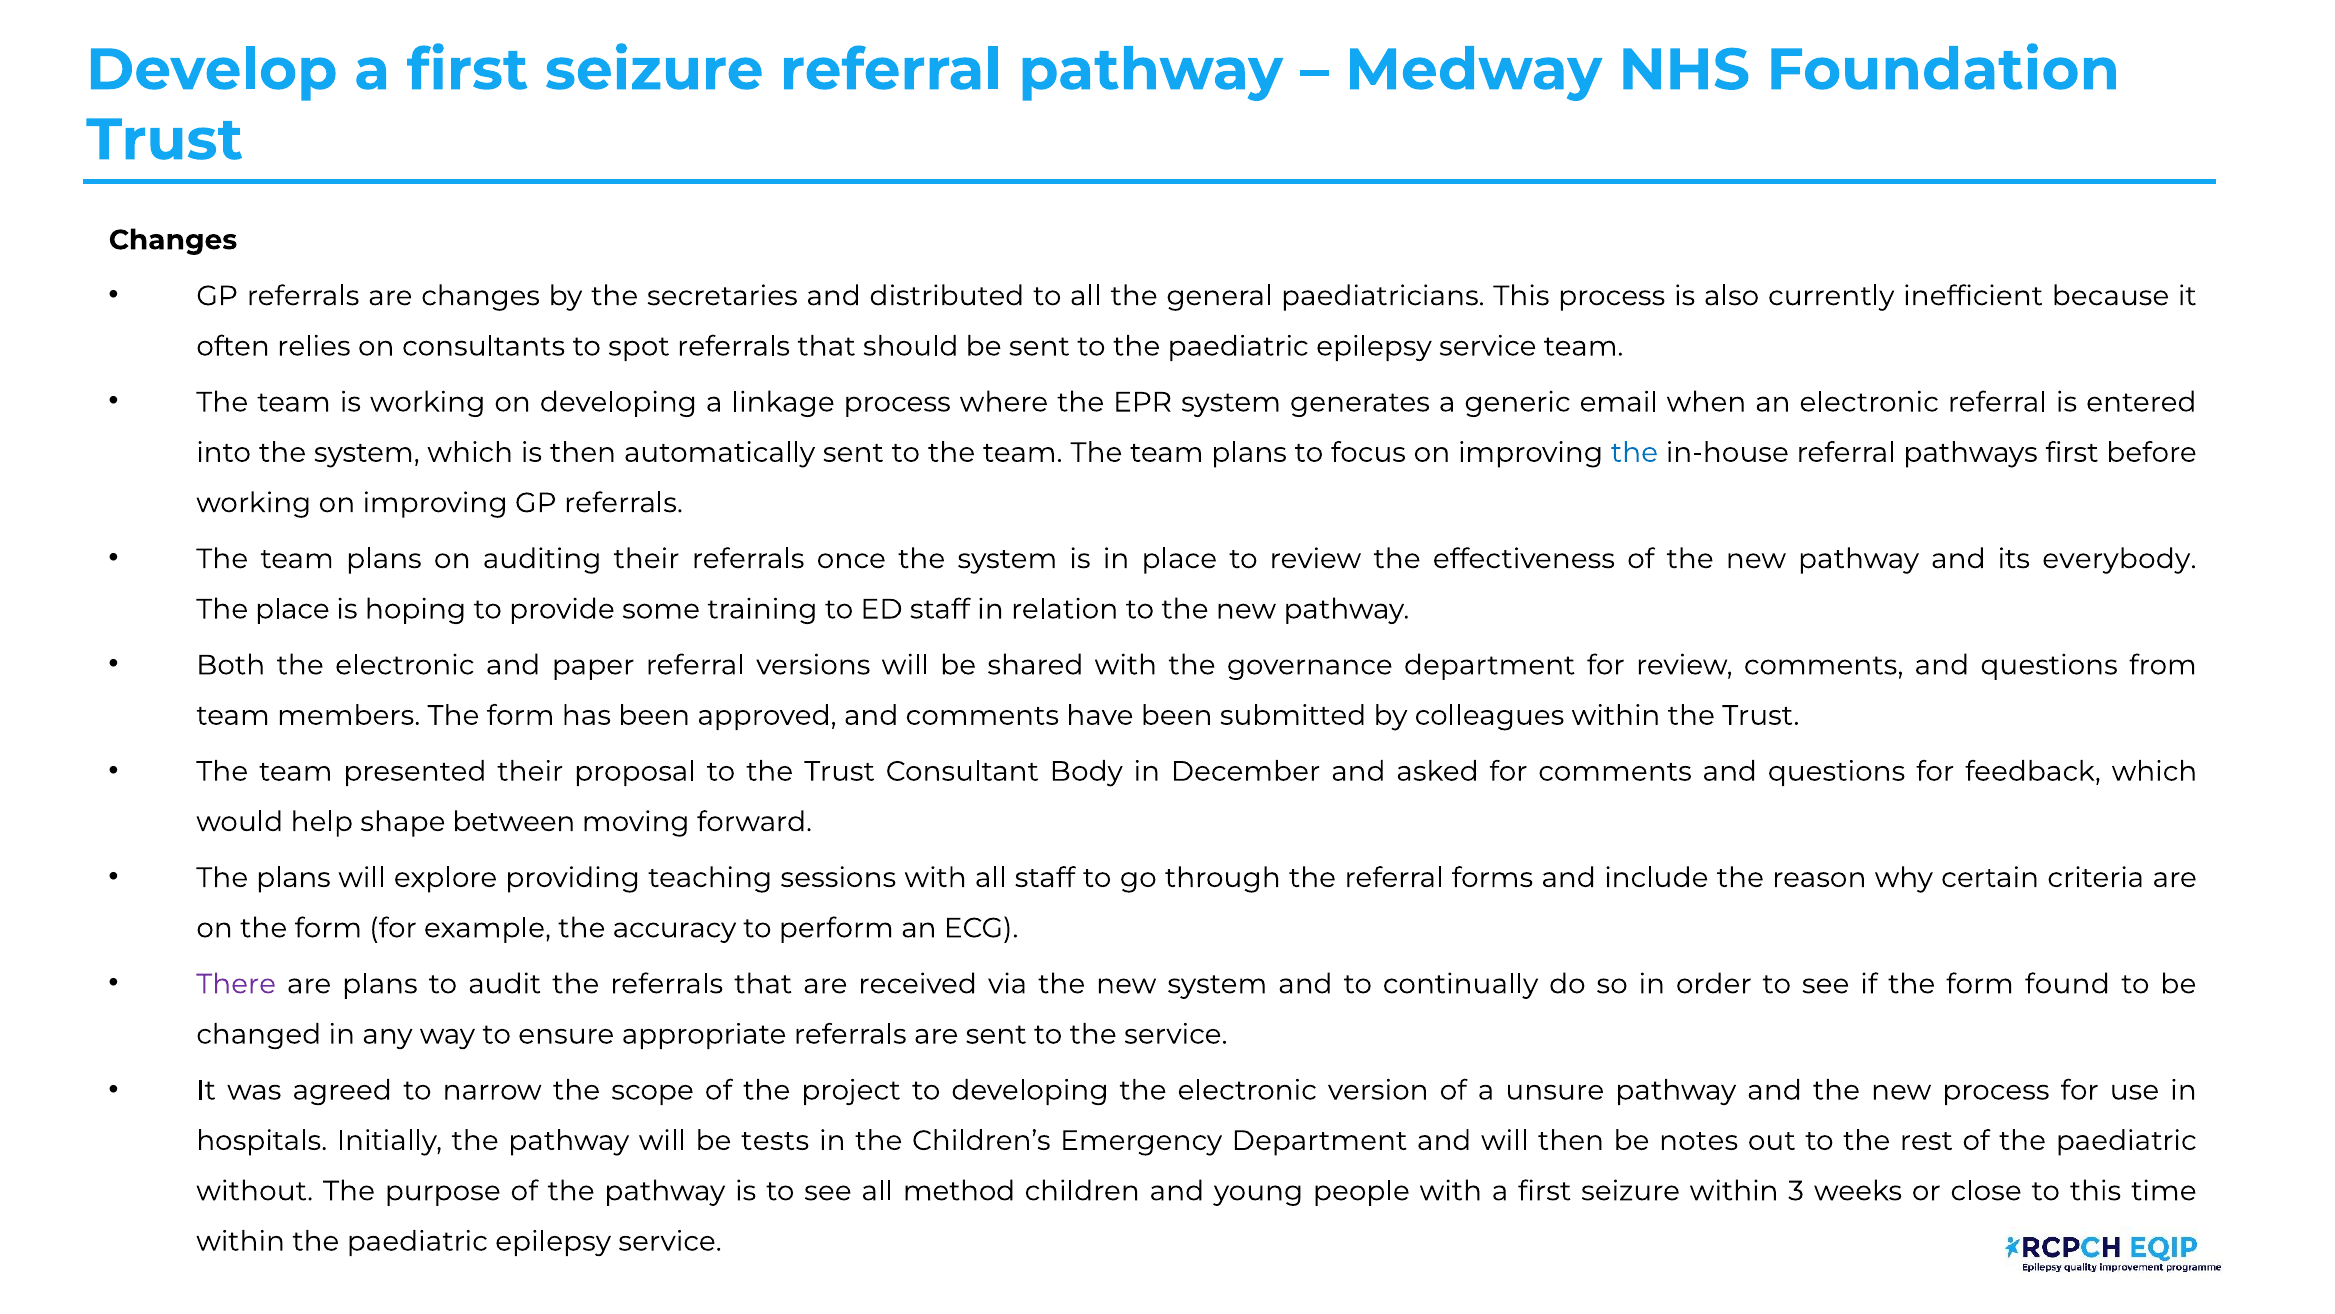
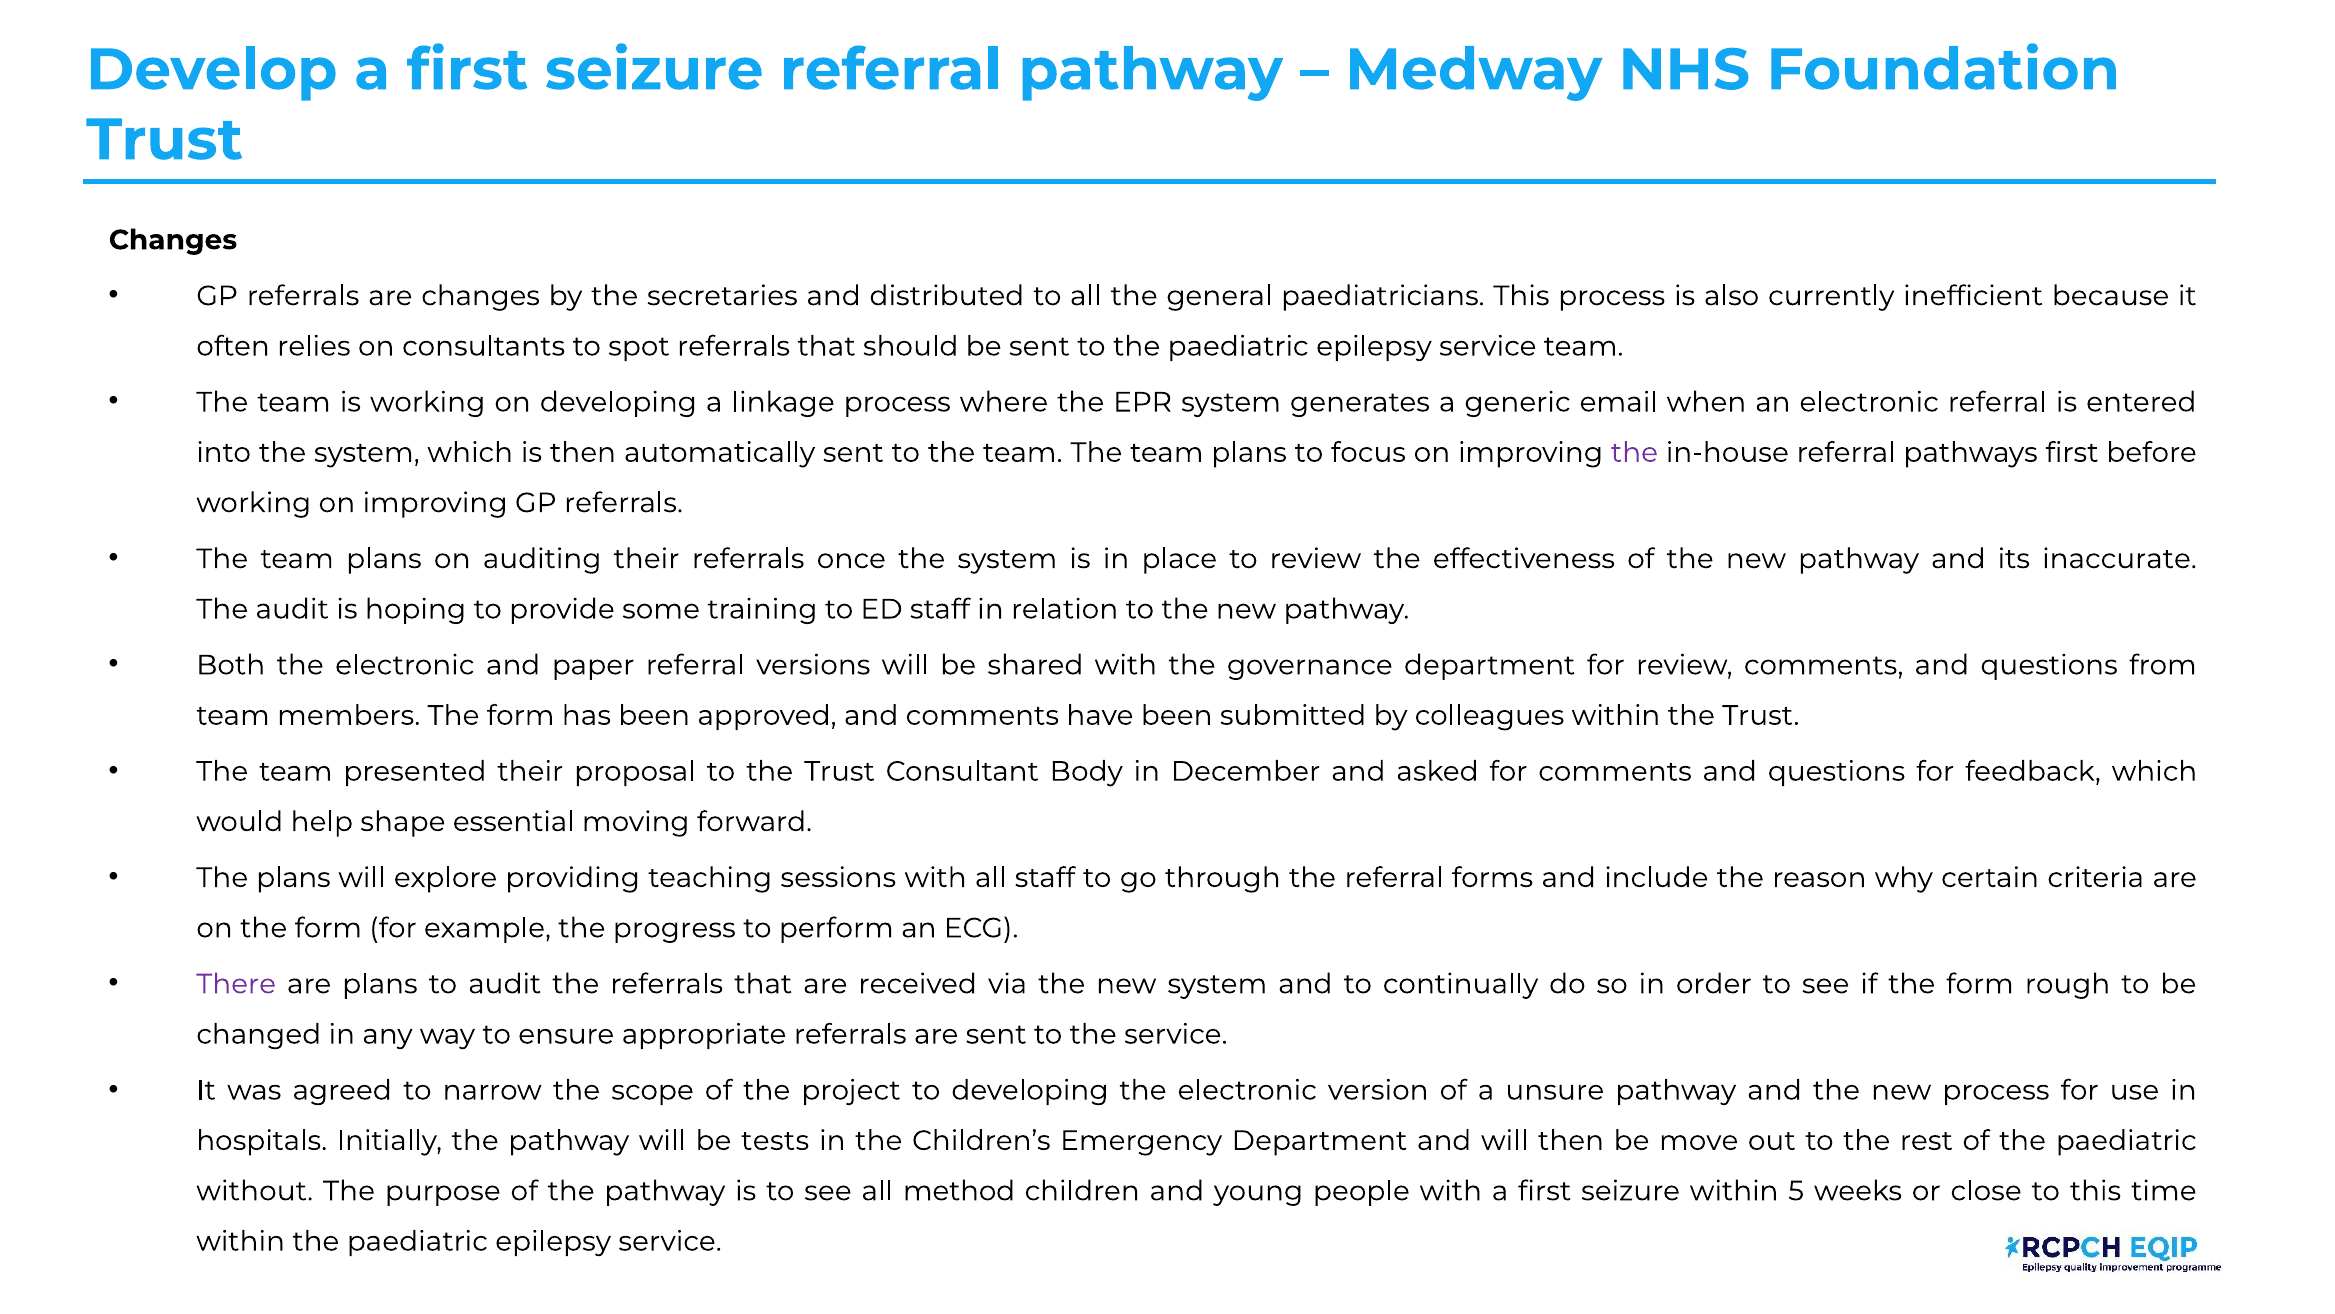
the at (1634, 452) colour: blue -> purple
everybody: everybody -> inaccurate
The place: place -> audit
between: between -> essential
accuracy: accuracy -> progress
found: found -> rough
notes: notes -> move
3: 3 -> 5
